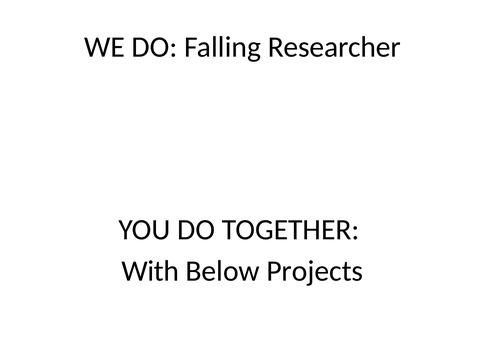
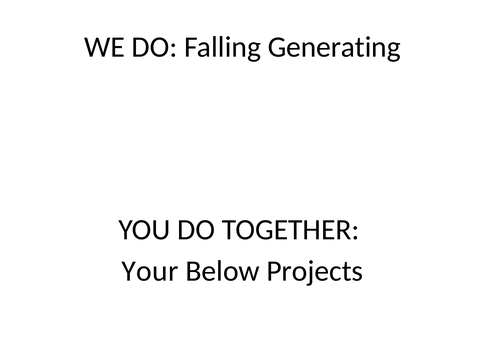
Researcher: Researcher -> Generating
With: With -> Your
